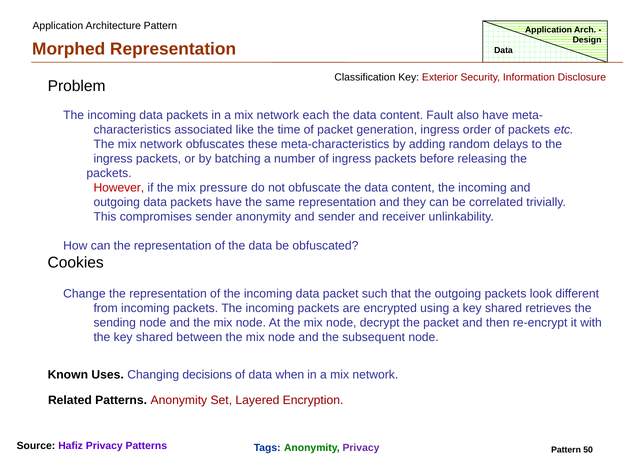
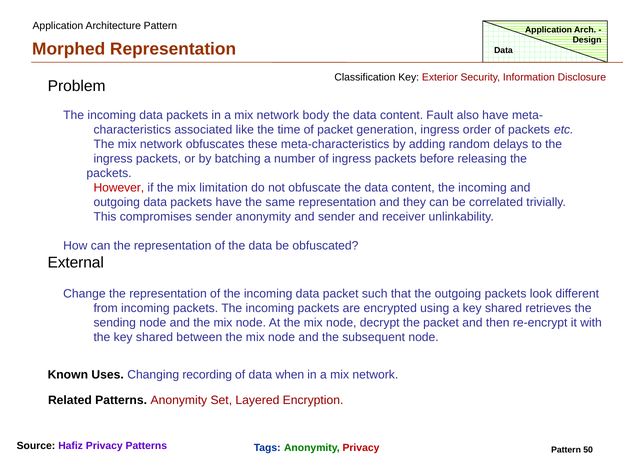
each: each -> body
pressure: pressure -> limitation
Cookies: Cookies -> External
decisions: decisions -> recording
Privacy at (361, 448) colour: purple -> red
